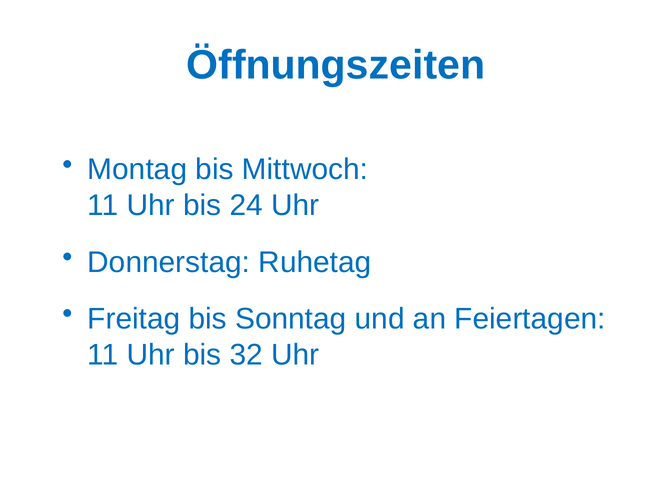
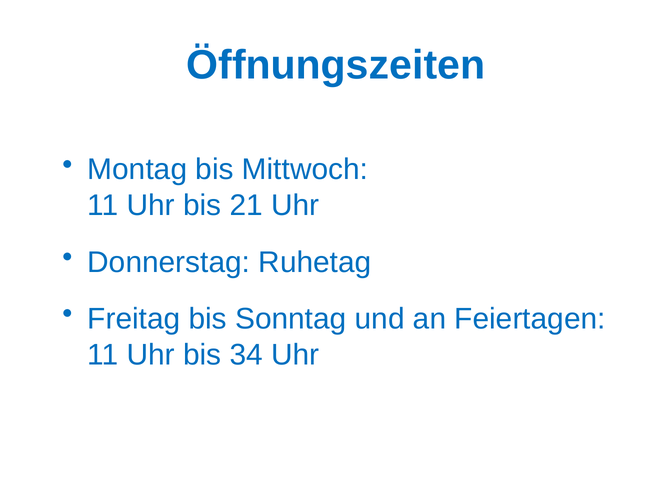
24: 24 -> 21
32: 32 -> 34
